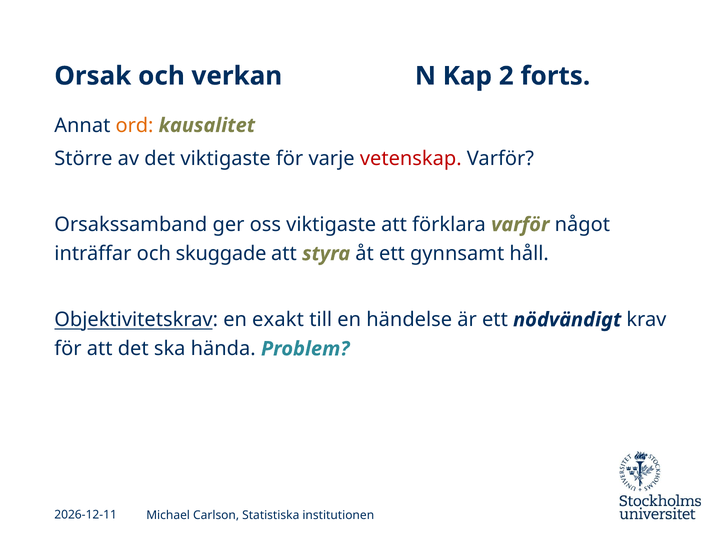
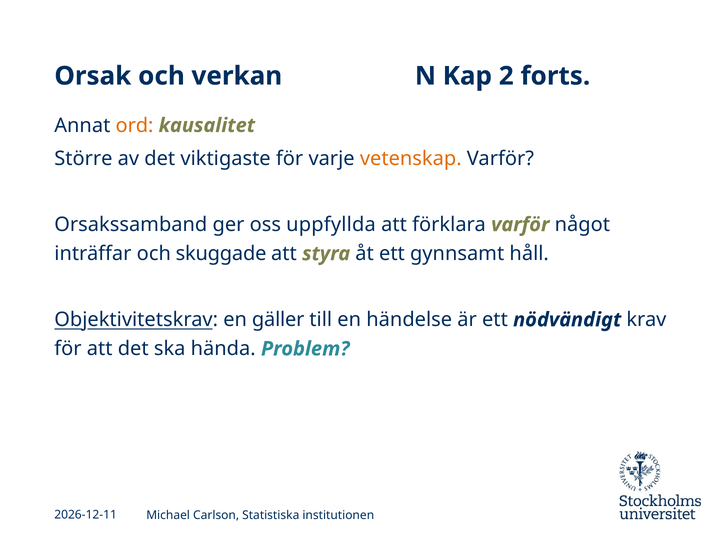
vetenskap colour: red -> orange
oss viktigaste: viktigaste -> uppfyllda
exakt: exakt -> gäller
